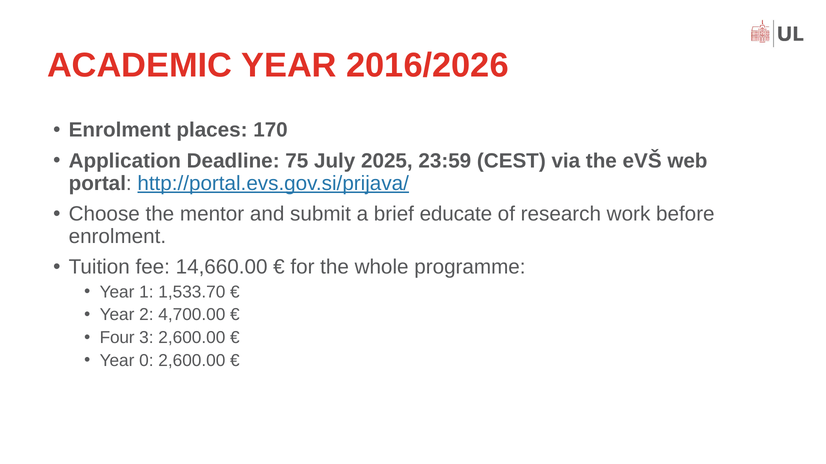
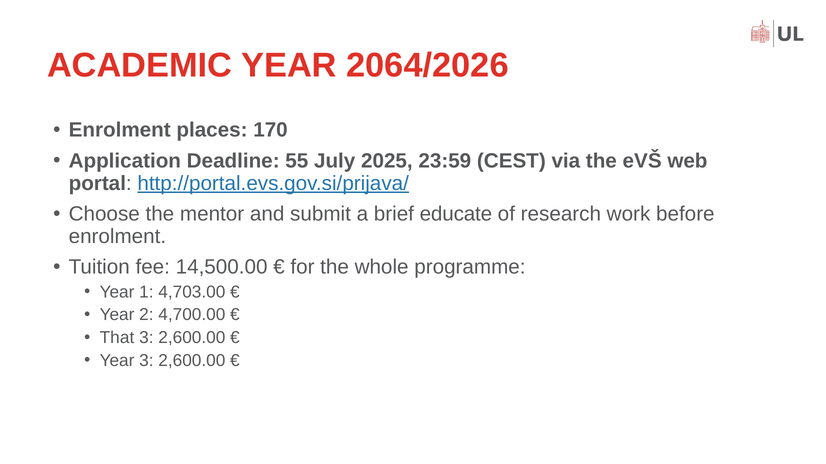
2016/2026: 2016/2026 -> 2064/2026
75: 75 -> 55
14,660.00: 14,660.00 -> 14,500.00
1,533.70: 1,533.70 -> 4,703.00
Four: Four -> That
Year 0: 0 -> 3
